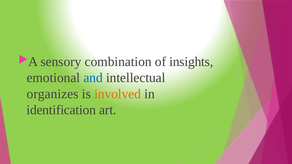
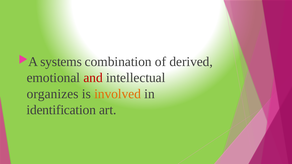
sensory: sensory -> systems
insights: insights -> derived
and colour: blue -> red
